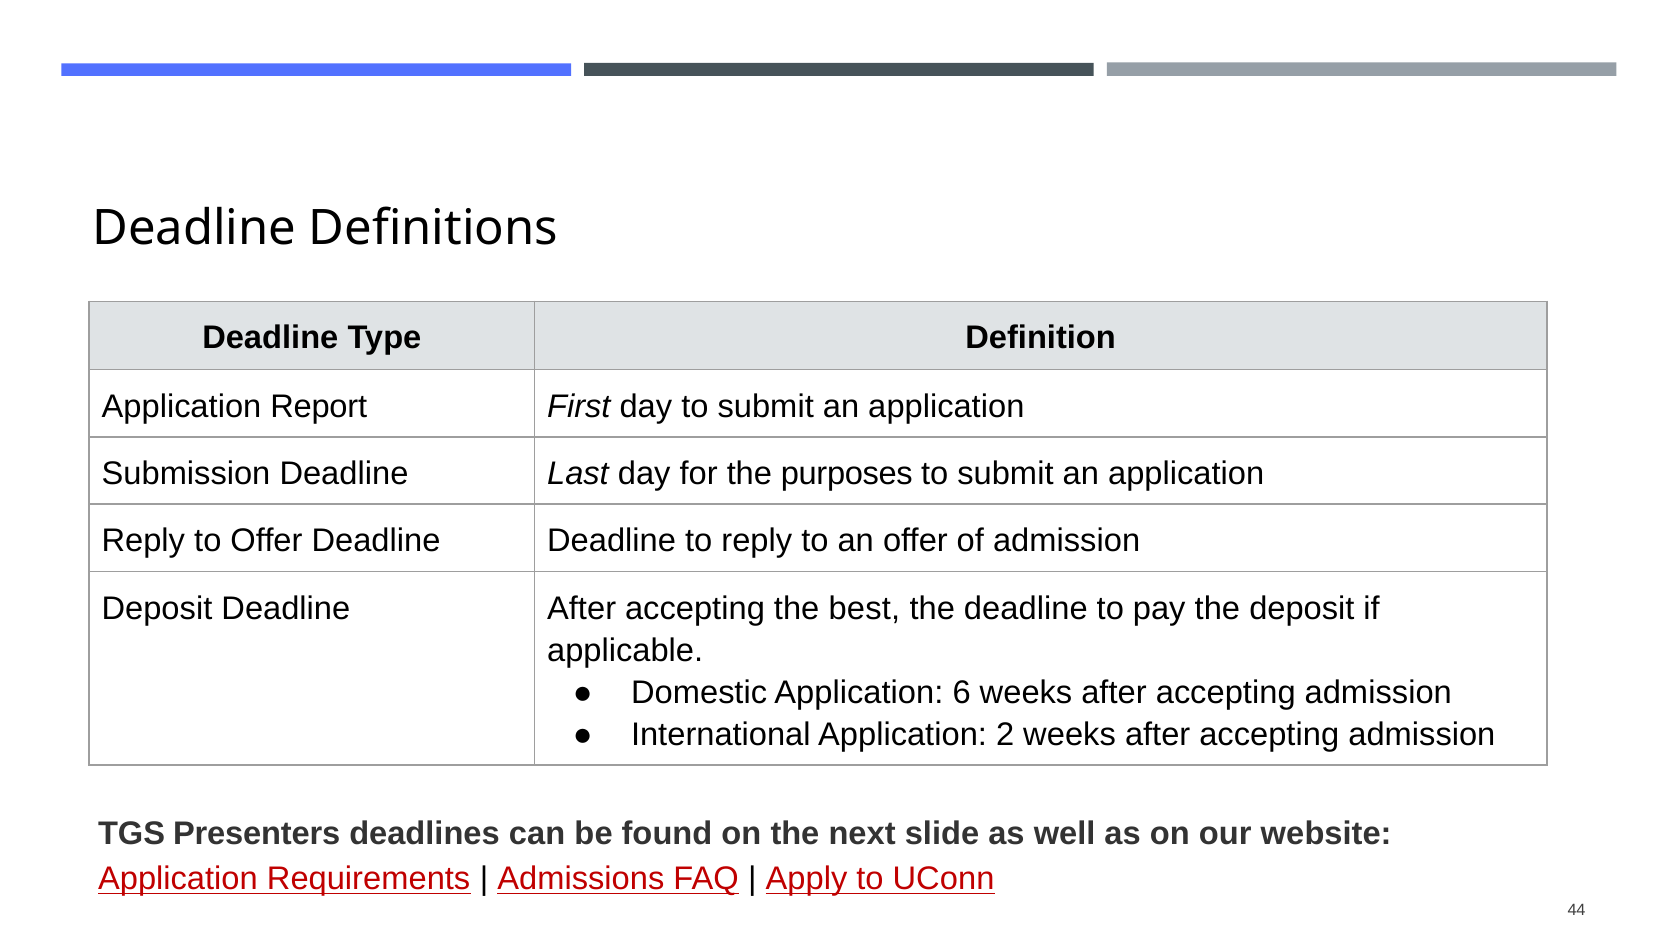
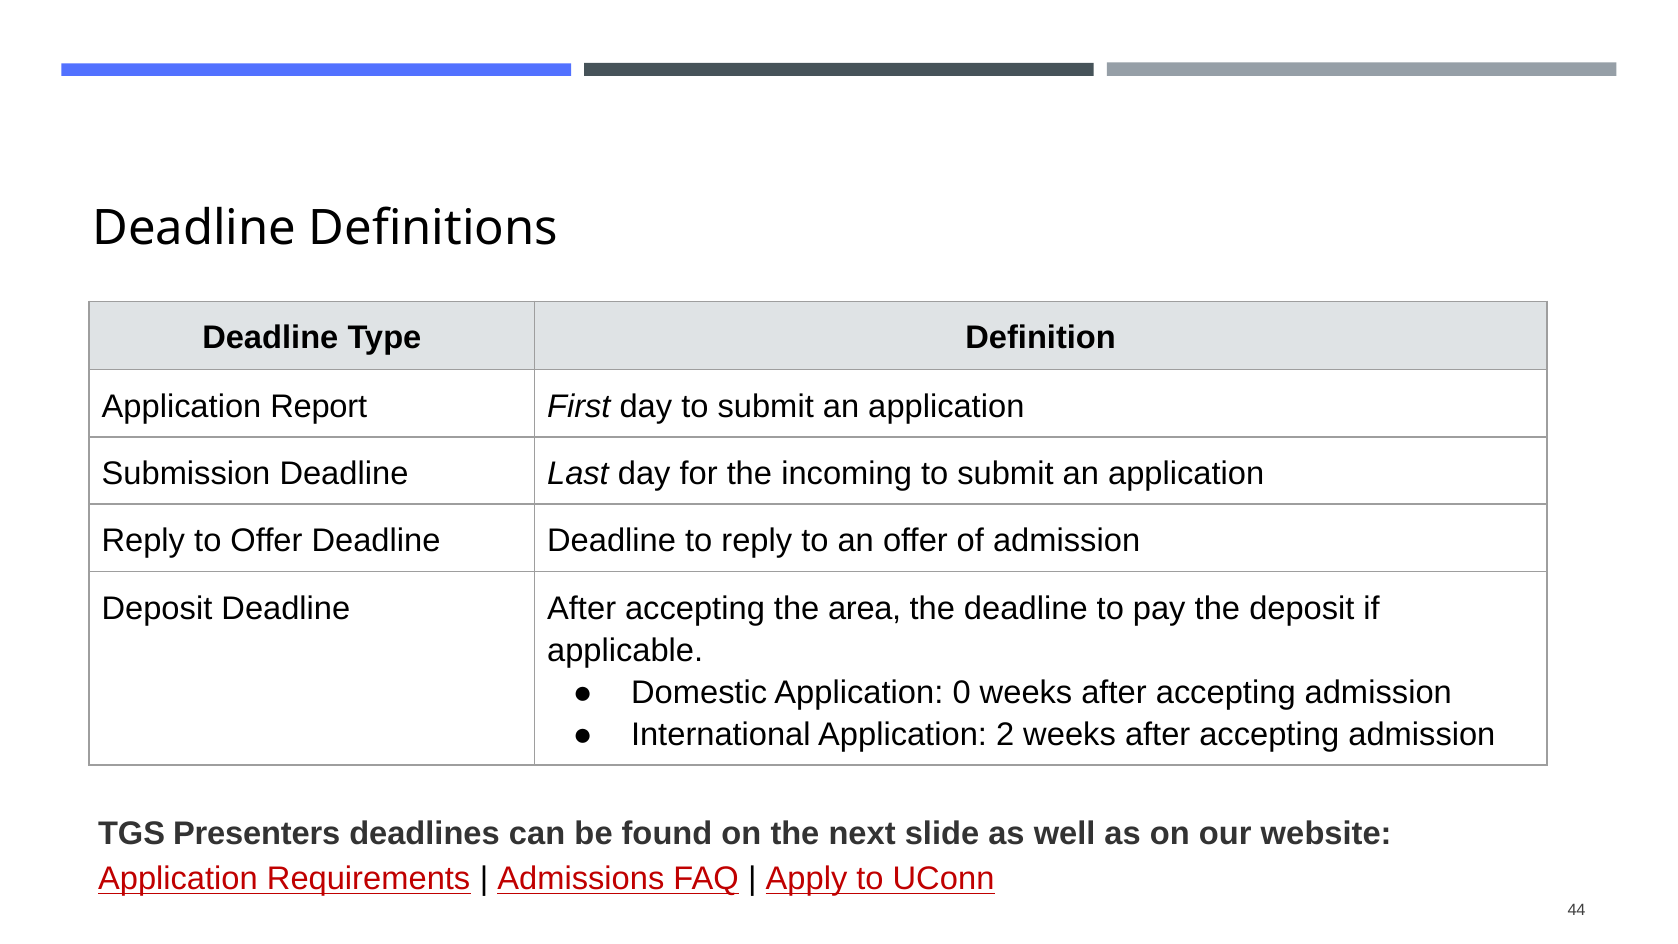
purposes: purposes -> incoming
best: best -> area
6: 6 -> 0
